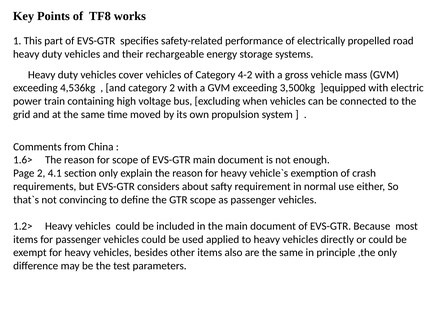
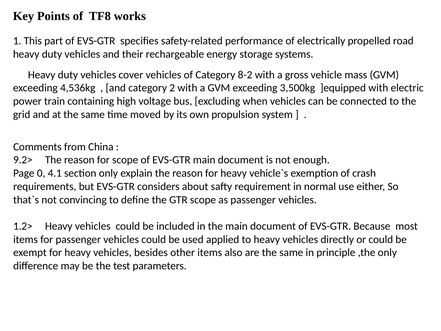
4-2: 4-2 -> 8-2
1.6>: 1.6> -> 9.2>
Page 2: 2 -> 0
